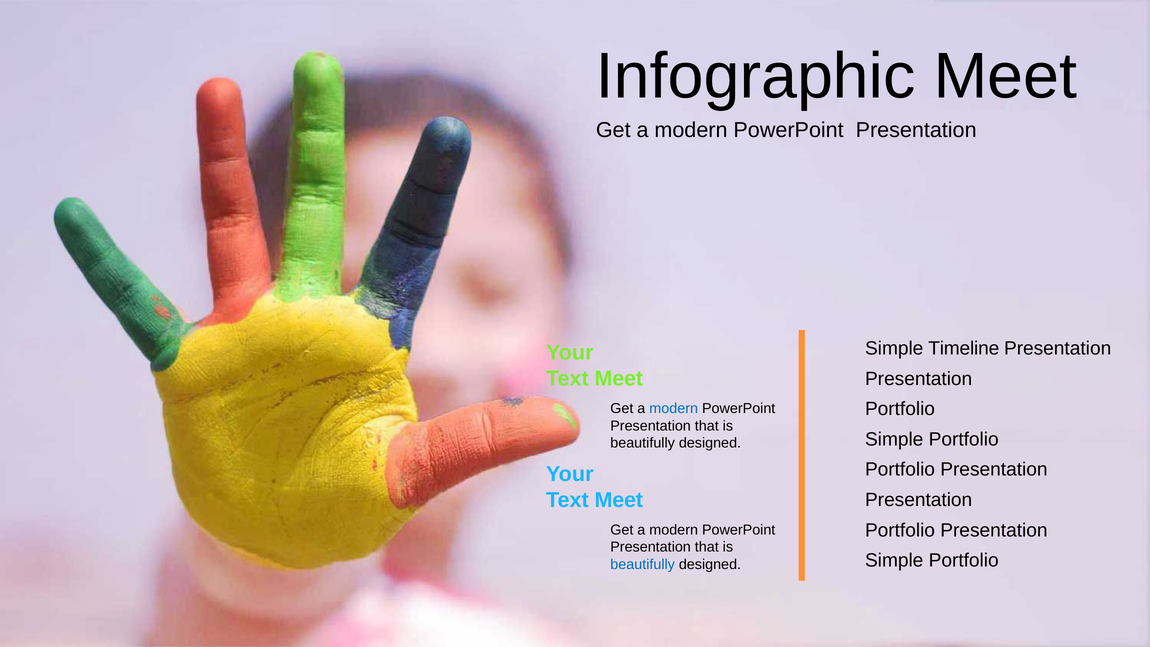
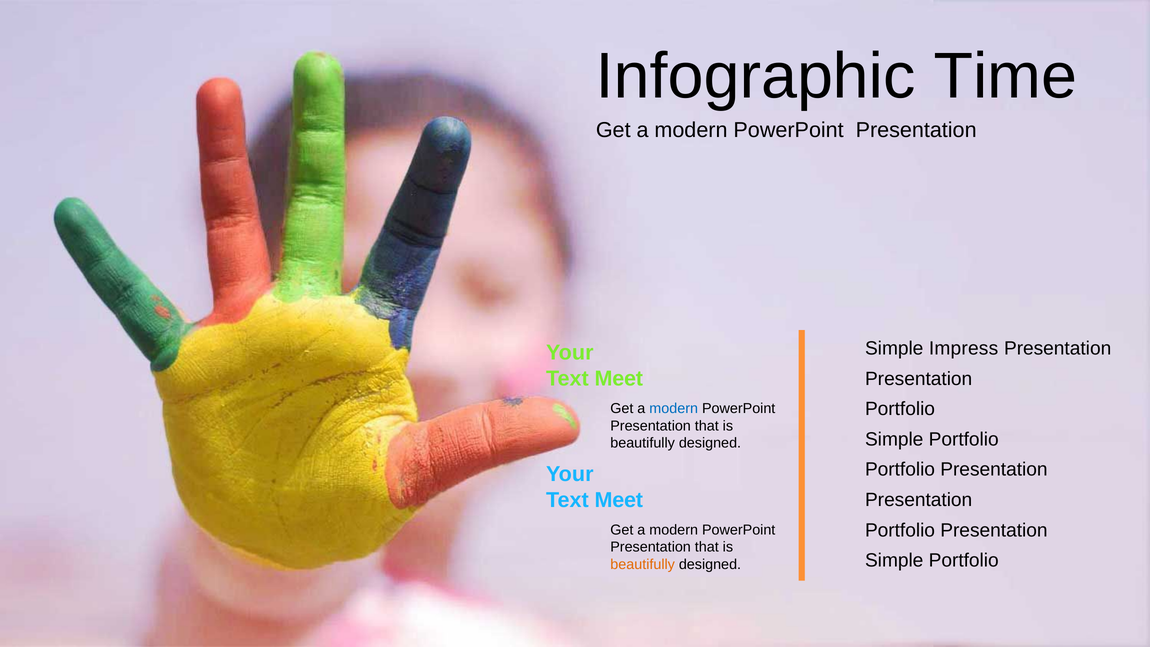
Infographic Meet: Meet -> Time
Timeline: Timeline -> Impress
beautifully at (643, 564) colour: blue -> orange
